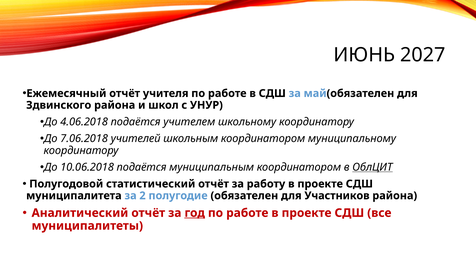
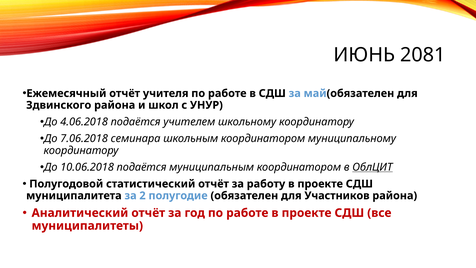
2027: 2027 -> 2081
учителей: учителей -> семинара
год underline: present -> none
